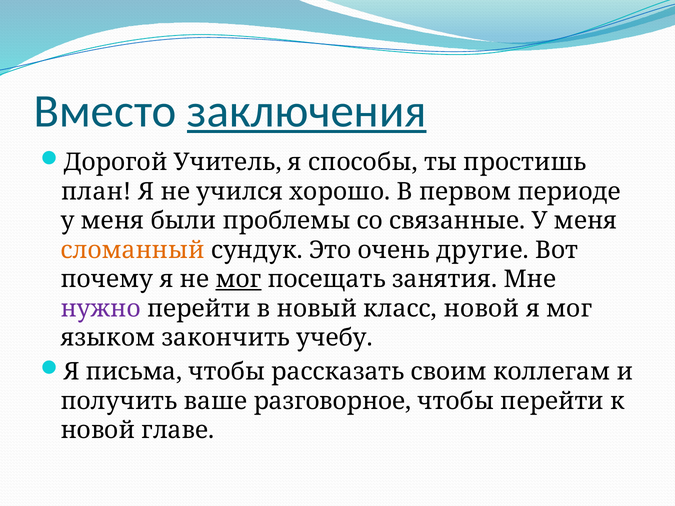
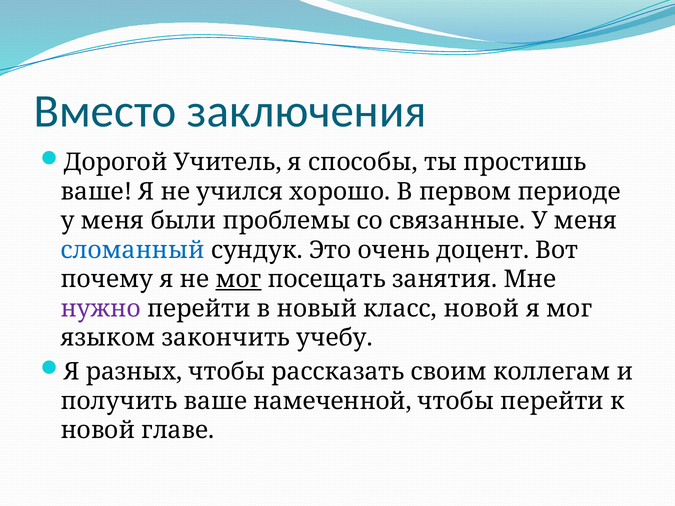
заключения underline: present -> none
план at (96, 192): план -> ваше
сломанный colour: orange -> blue
другие: другие -> доцент
письма: письма -> разных
разговорное: разговорное -> намеченной
